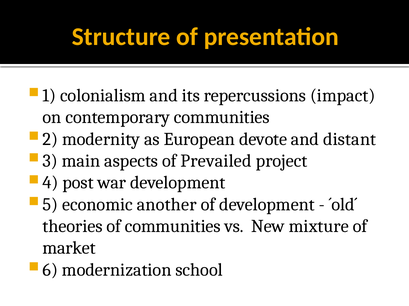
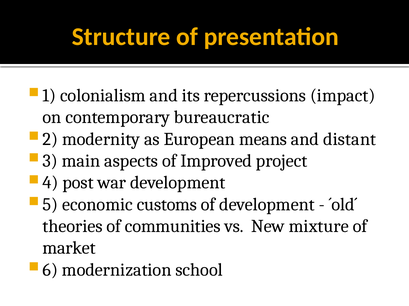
contemporary communities: communities -> bureaucratic
devote: devote -> means
Prevailed: Prevailed -> Improved
another: another -> customs
